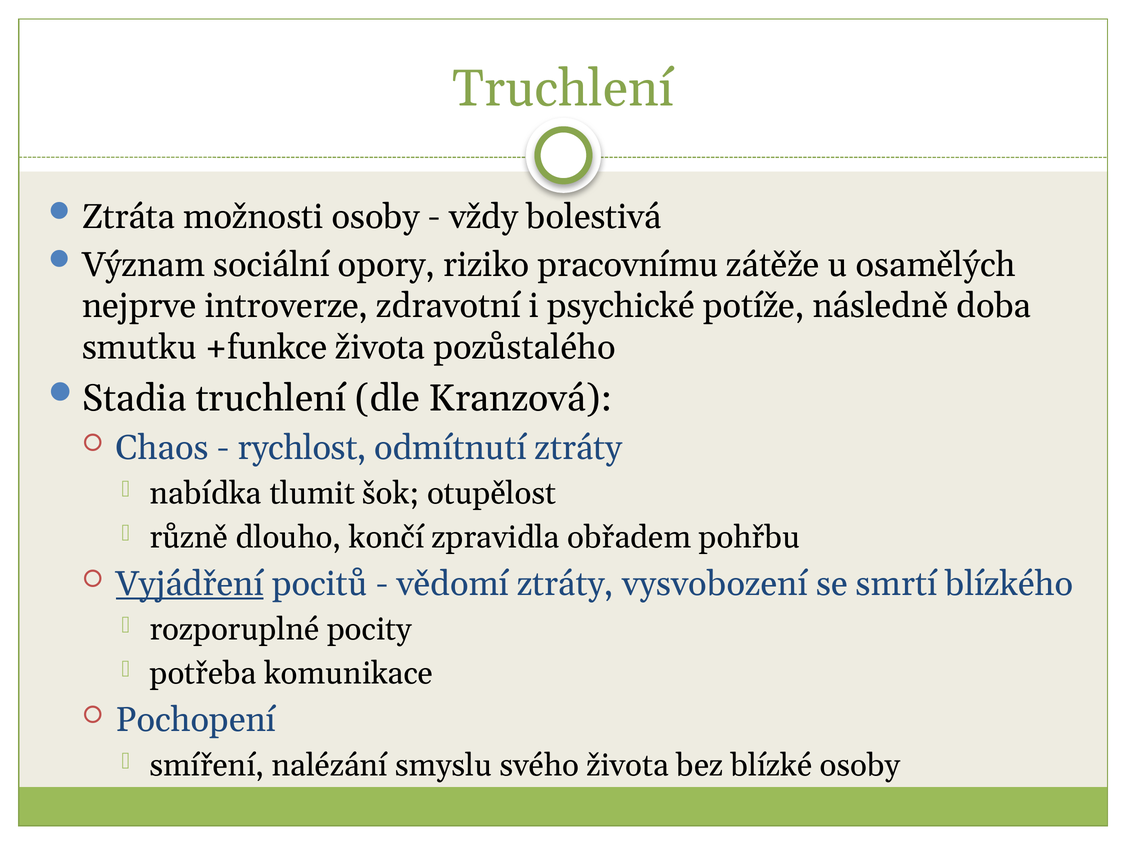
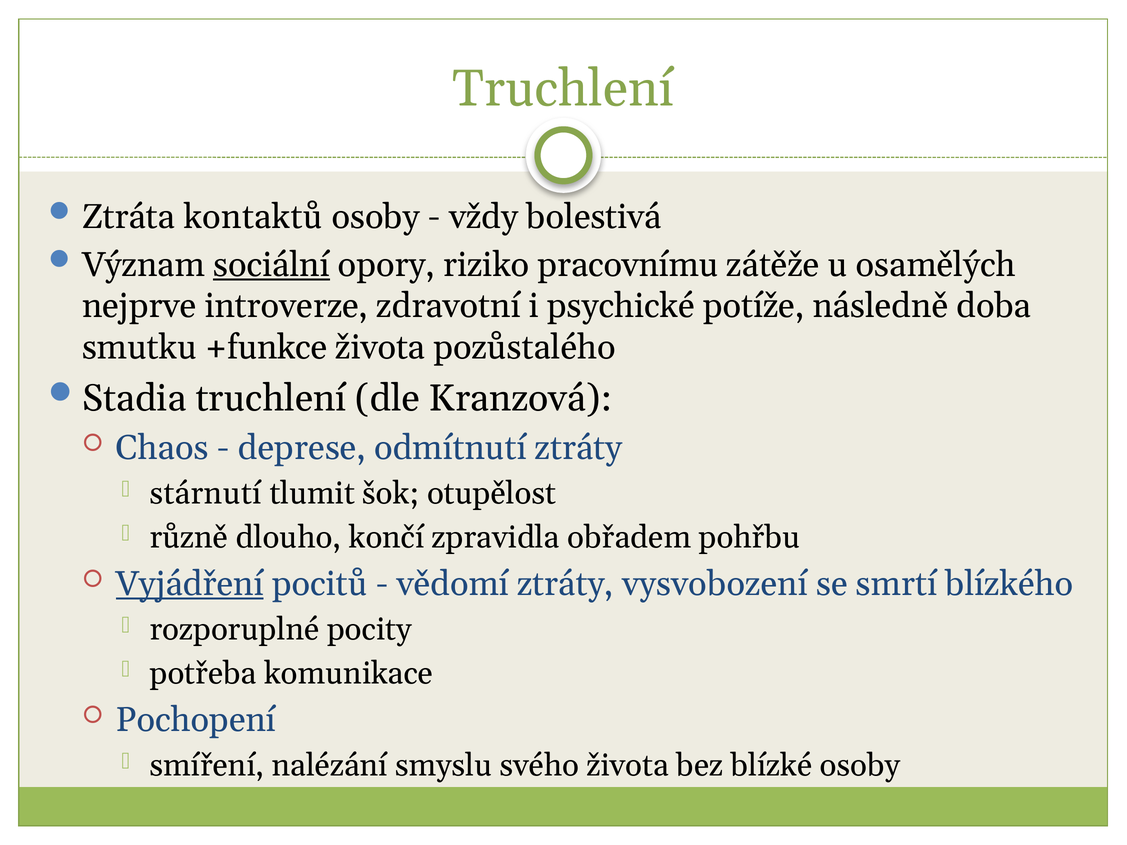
možnosti: možnosti -> kontaktů
sociální underline: none -> present
rychlost: rychlost -> deprese
nabídka: nabídka -> stárnutí
